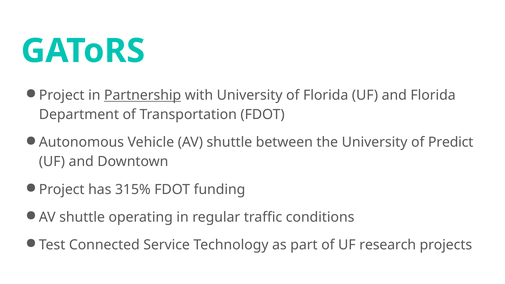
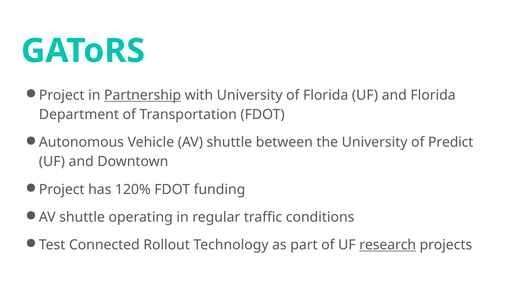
315%: 315% -> 120%
Service: Service -> Rollout
research underline: none -> present
